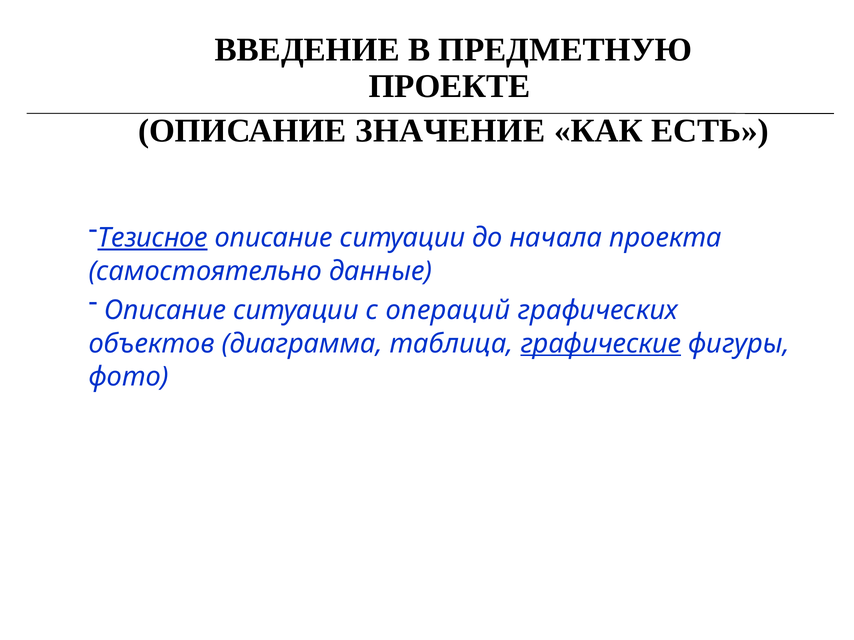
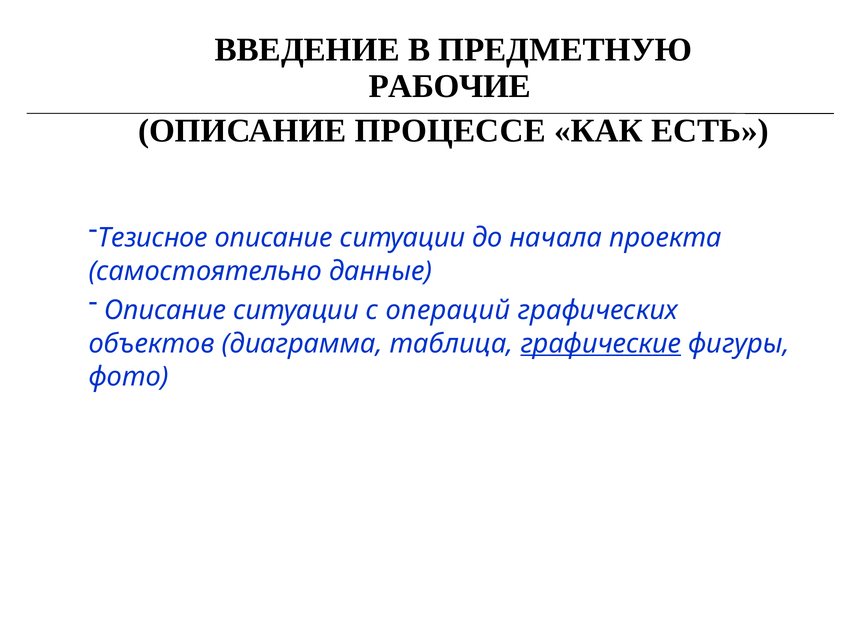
ПРОЕКТЕ: ПРОЕКТЕ -> РАБОЧИЕ
ЗНАЧЕНИЕ: ЗНАЧЕНИЕ -> ПРОЦЕССЕ
Тезисное underline: present -> none
